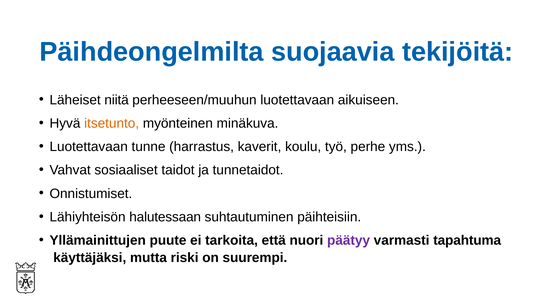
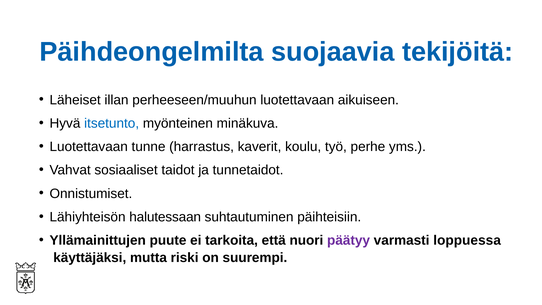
niitä: niitä -> illan
itsetunto colour: orange -> blue
tapahtuma: tapahtuma -> loppuessa
